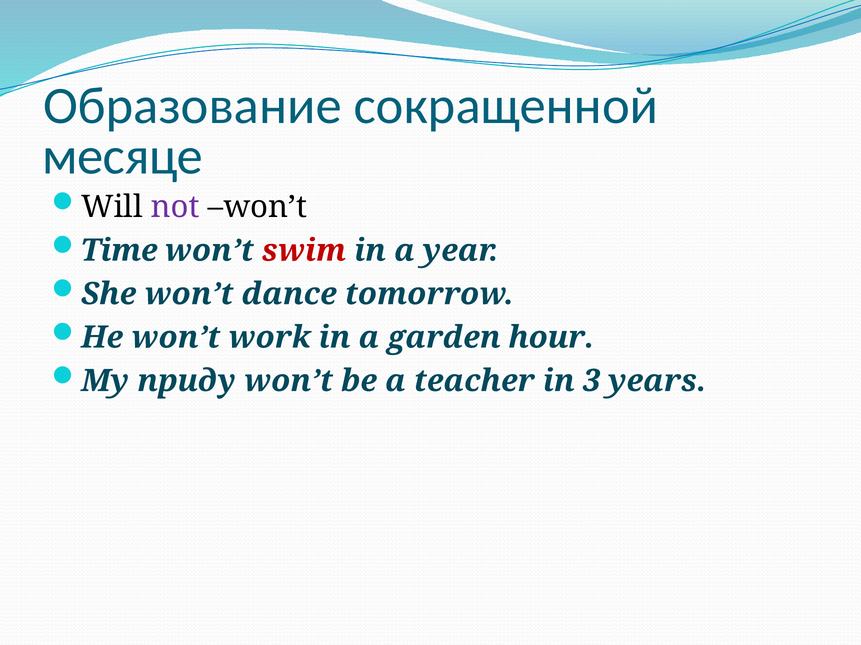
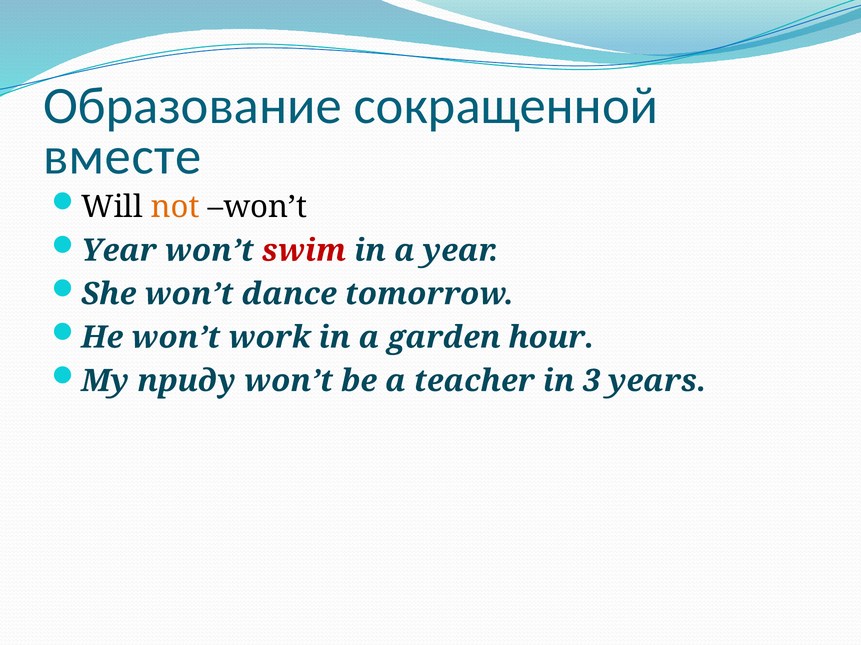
месяце: месяце -> вместе
not colour: purple -> orange
Time at (119, 251): Time -> Year
